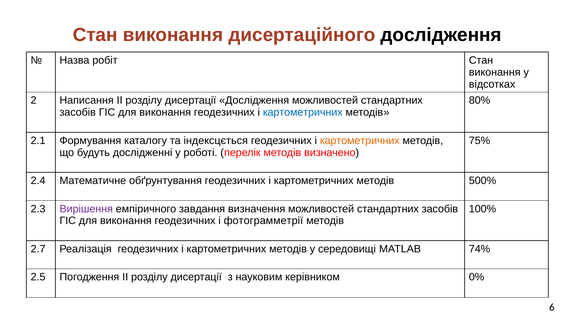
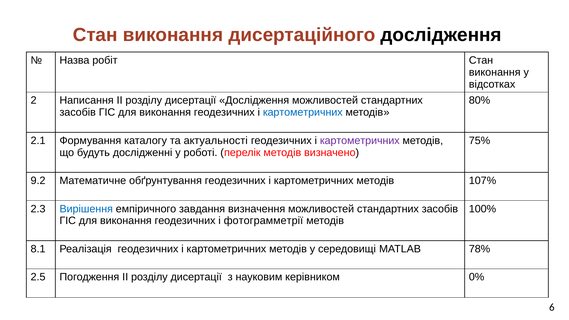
індексцється: індексцється -> актуальності
картометричних at (360, 141) colour: orange -> purple
2.4: 2.4 -> 9.2
500%: 500% -> 107%
Вирішення colour: purple -> blue
2.7: 2.7 -> 8.1
74%: 74% -> 78%
